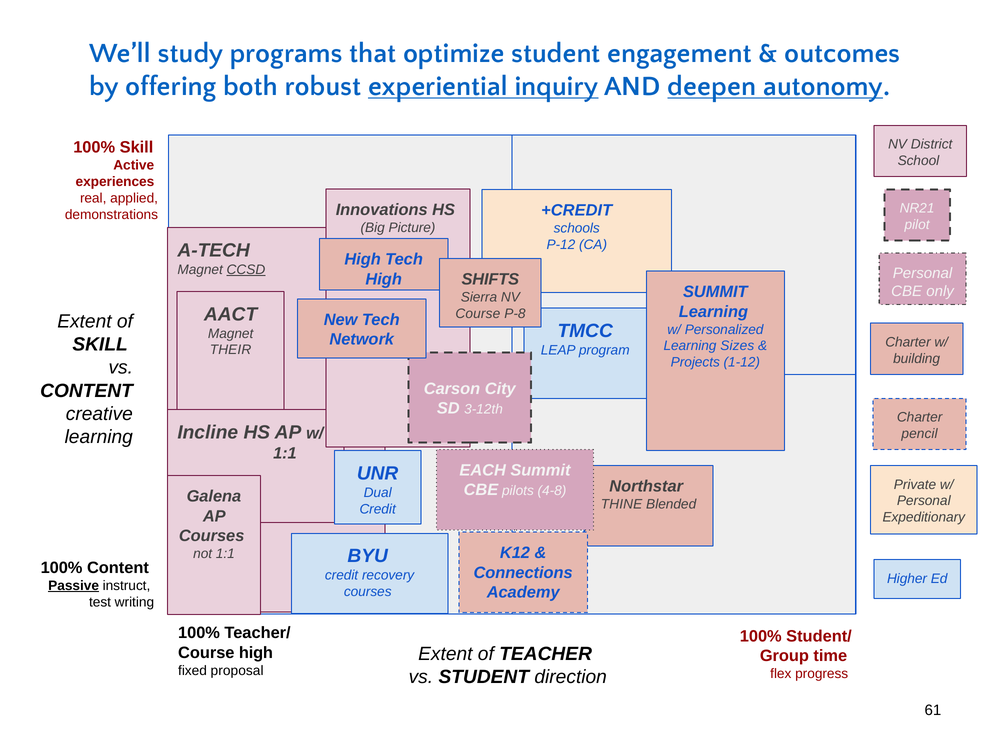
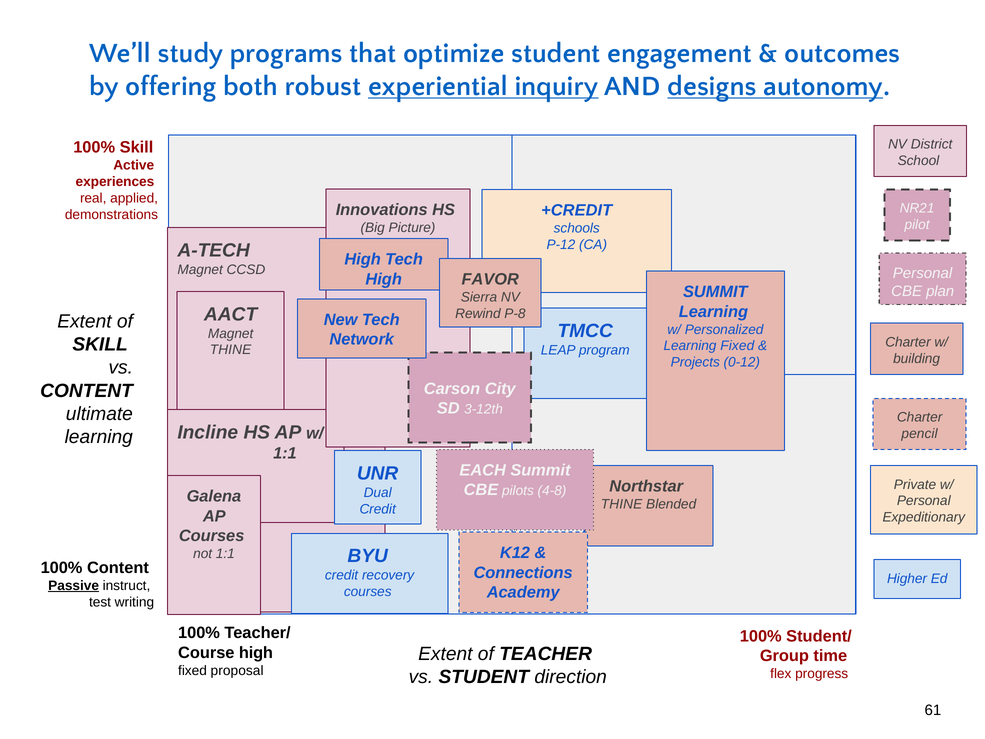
deepen: deepen -> designs
CCSD underline: present -> none
SHIFTS: SHIFTS -> FAVOR
only: only -> plan
Course at (478, 314): Course -> Rewind
Learning Sizes: Sizes -> Fixed
THEIR at (231, 350): THEIR -> THINE
1-12: 1-12 -> 0-12
creative: creative -> ultimate
